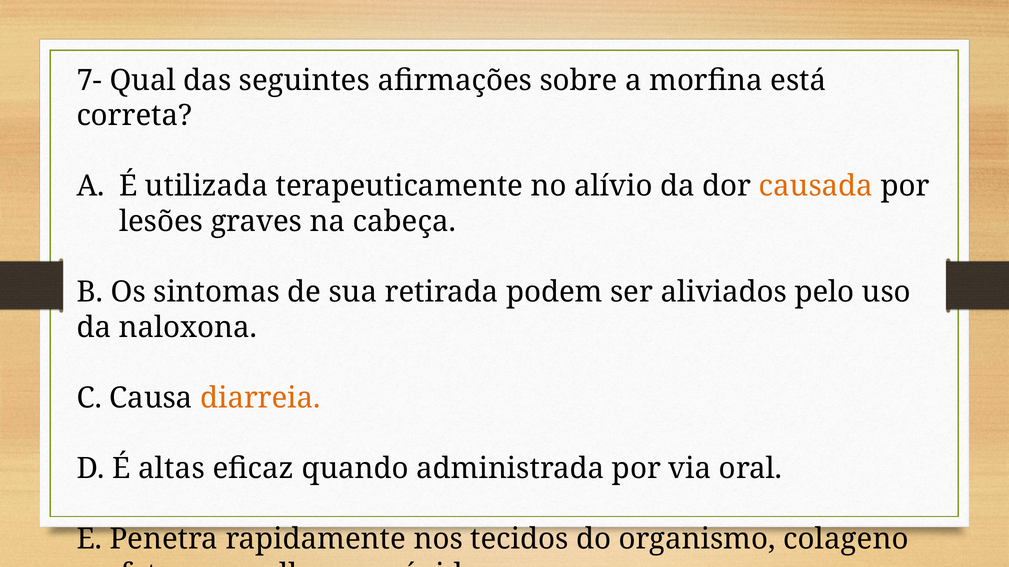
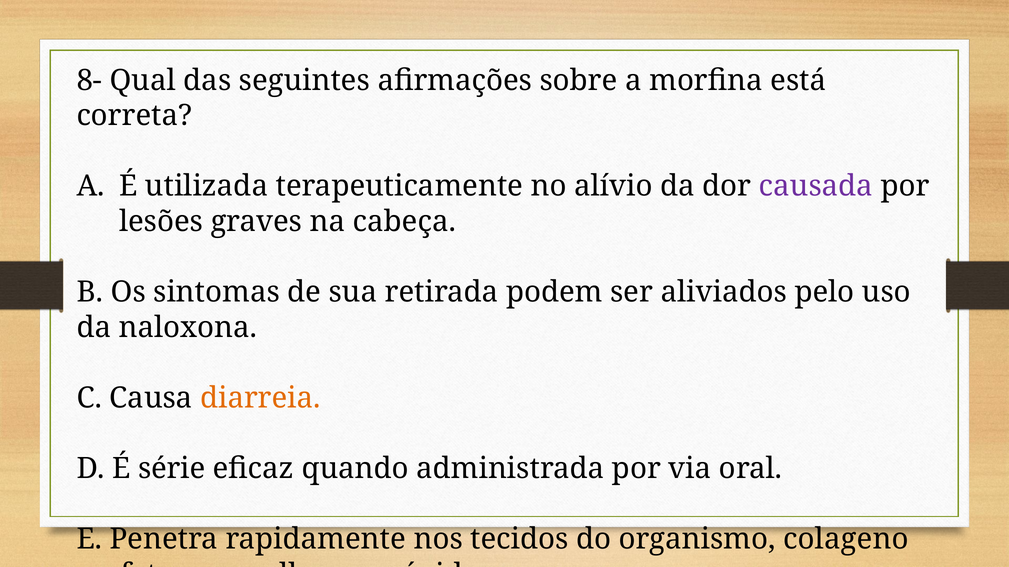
7-: 7- -> 8-
causada colour: orange -> purple
altas: altas -> série
